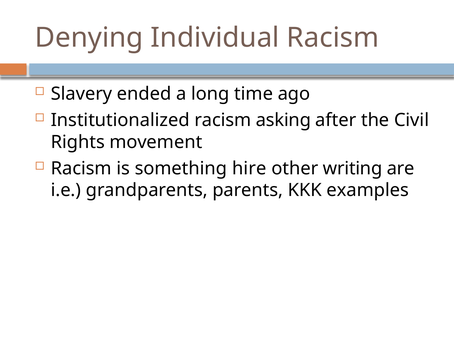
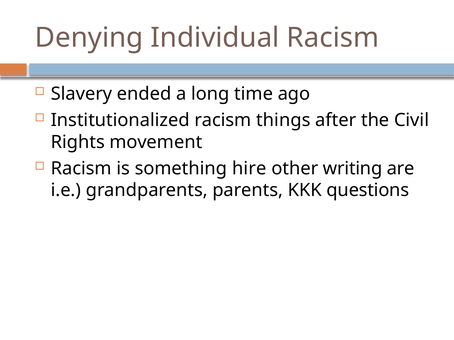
asking: asking -> things
examples: examples -> questions
